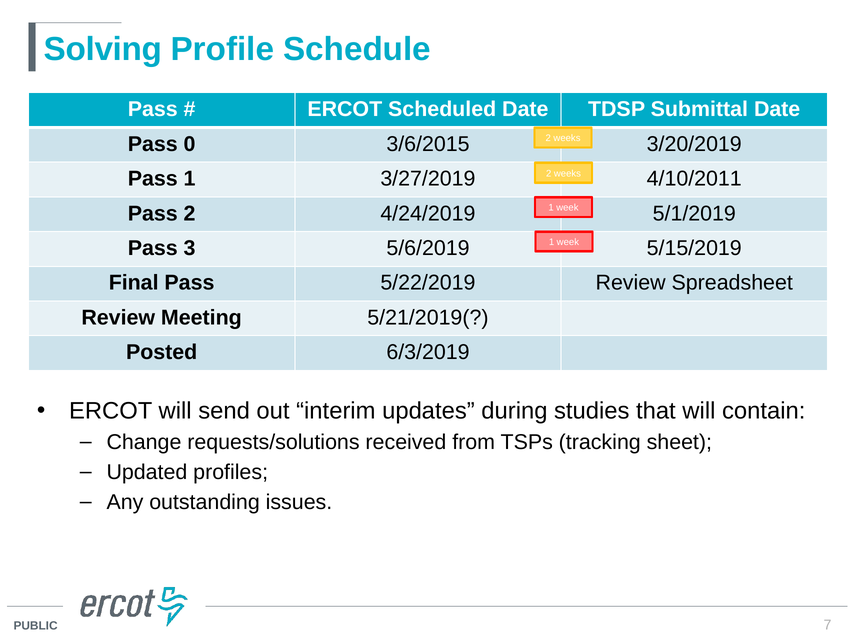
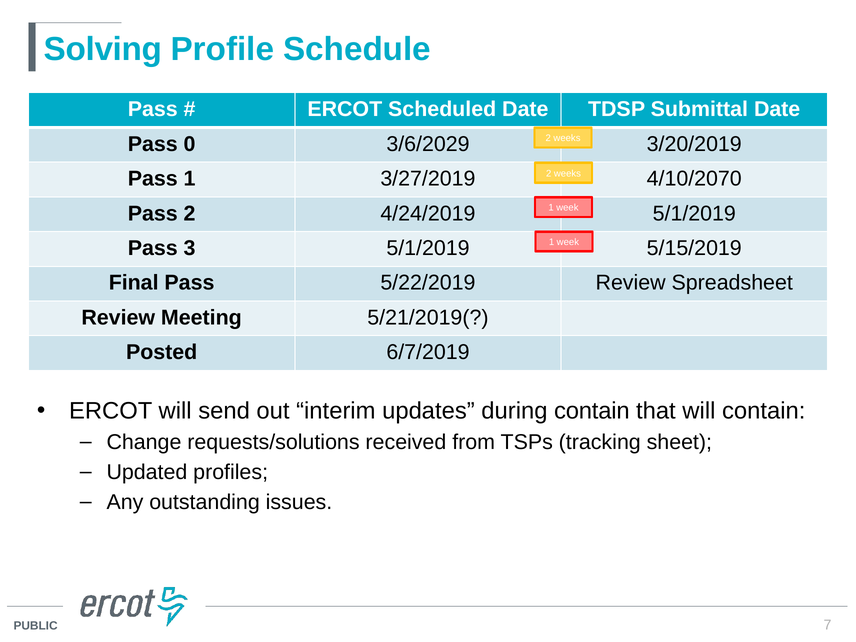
3/6/2015: 3/6/2015 -> 3/6/2029
4/10/2011: 4/10/2011 -> 4/10/2070
3 5/6/2019: 5/6/2019 -> 5/1/2019
6/3/2019: 6/3/2019 -> 6/7/2019
during studies: studies -> contain
